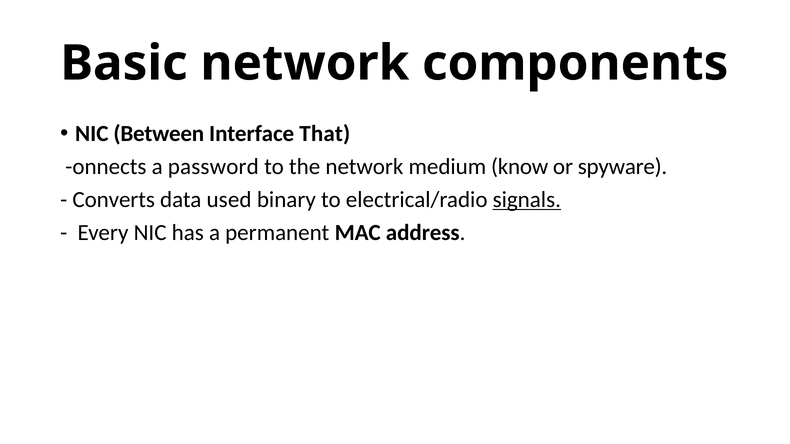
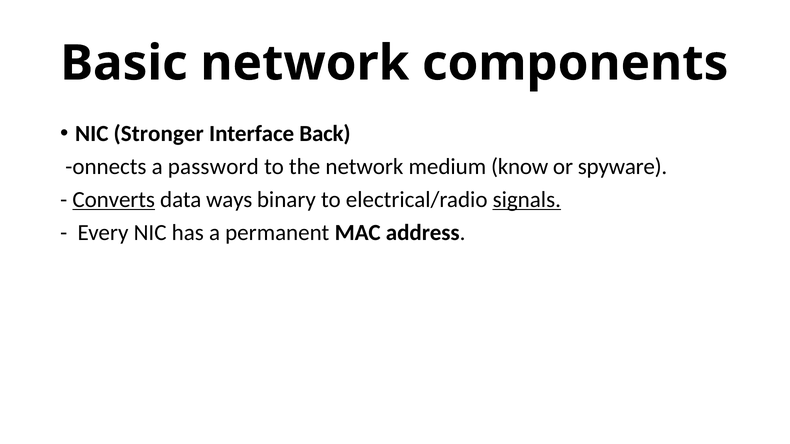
Between: Between -> Stronger
That: That -> Back
Converts underline: none -> present
used: used -> ways
